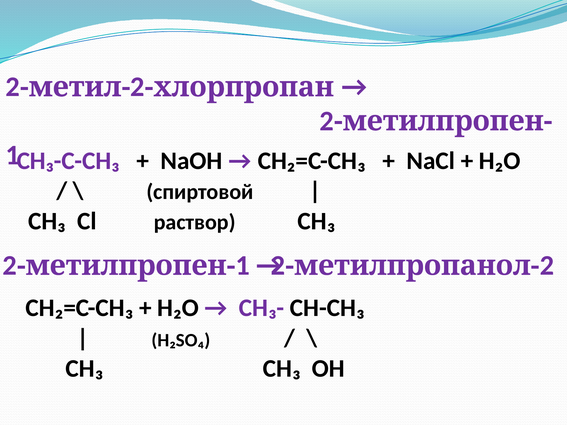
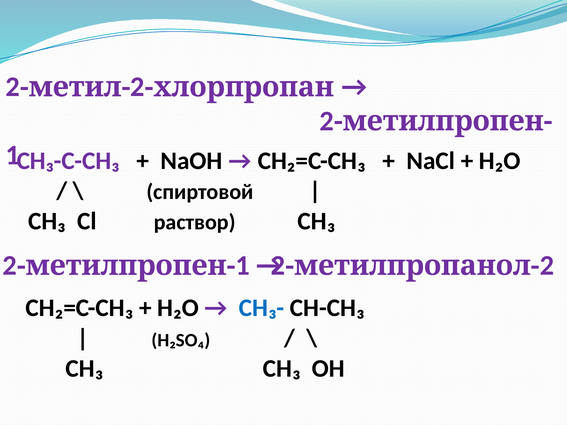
CH₃- colour: purple -> blue
